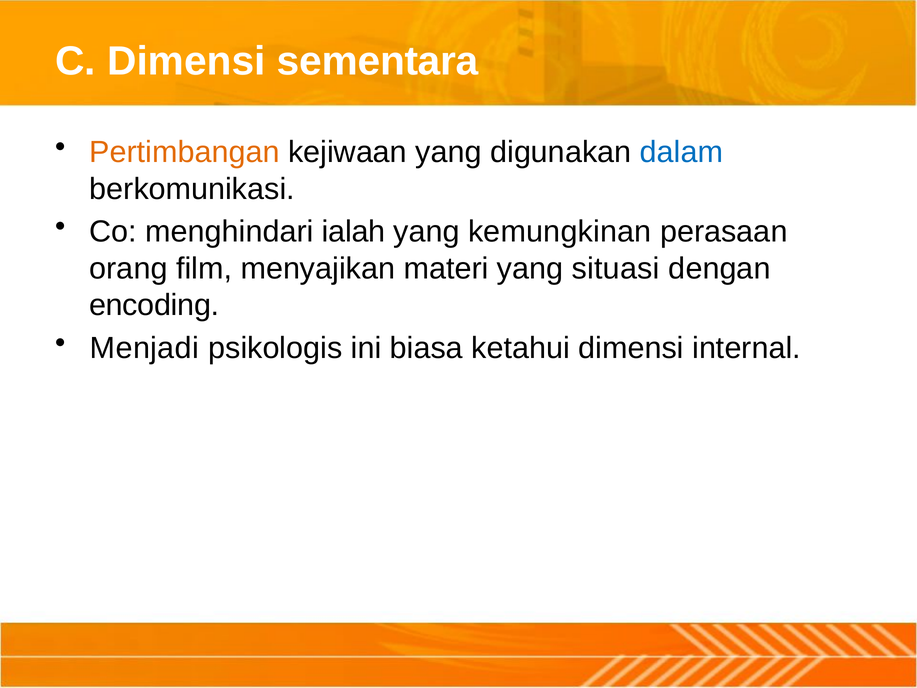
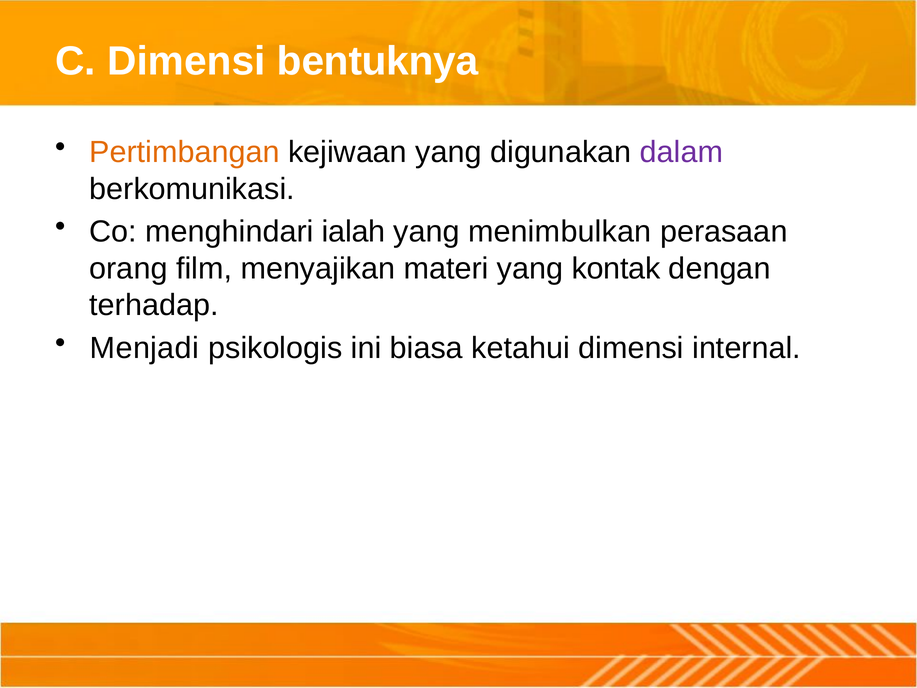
sementara: sementara -> bentuknya
dalam colour: blue -> purple
kemungkinan: kemungkinan -> menimbulkan
situasi: situasi -> kontak
encoding: encoding -> terhadap
